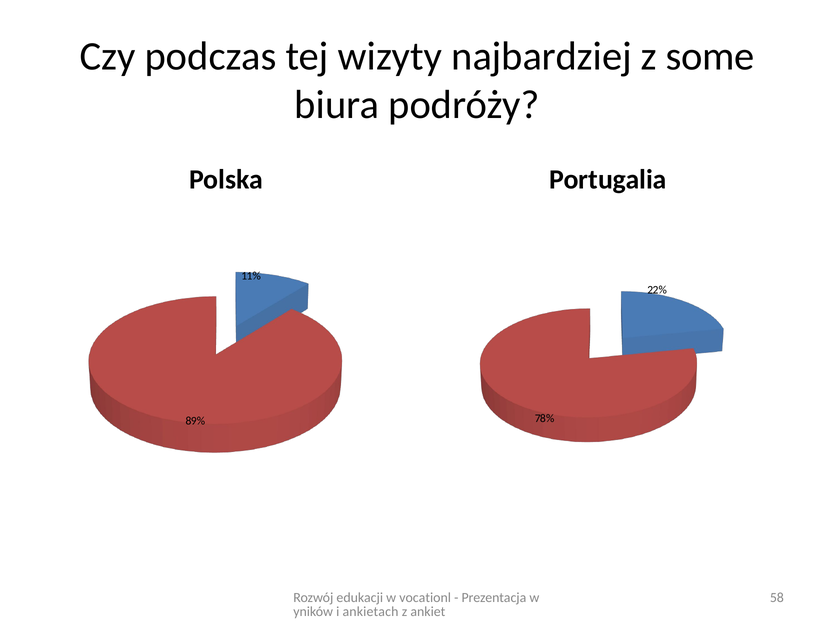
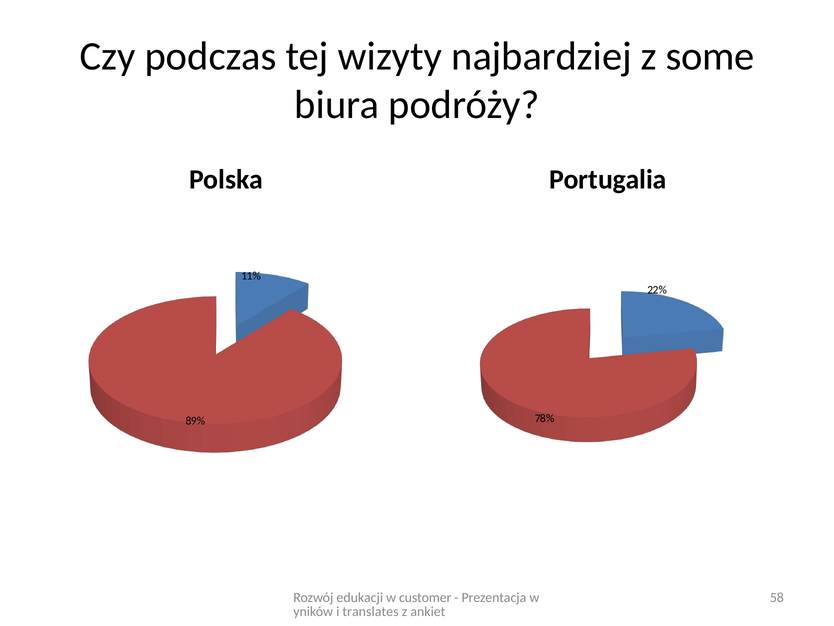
vocationl: vocationl -> customer
ankietach: ankietach -> translates
